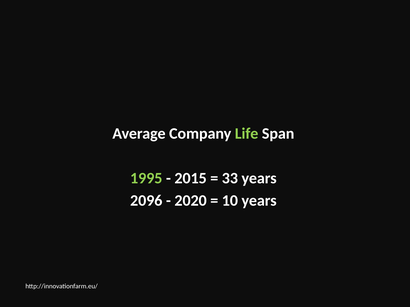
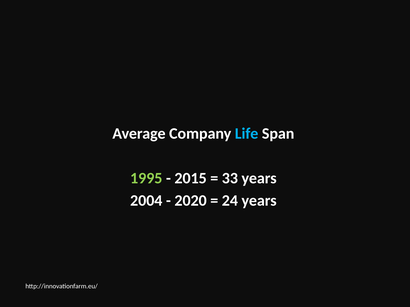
Life colour: light green -> light blue
2096: 2096 -> 2004
10: 10 -> 24
